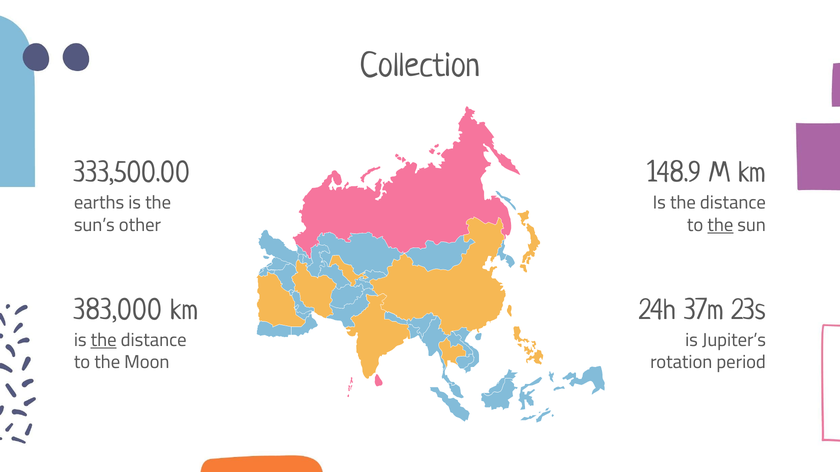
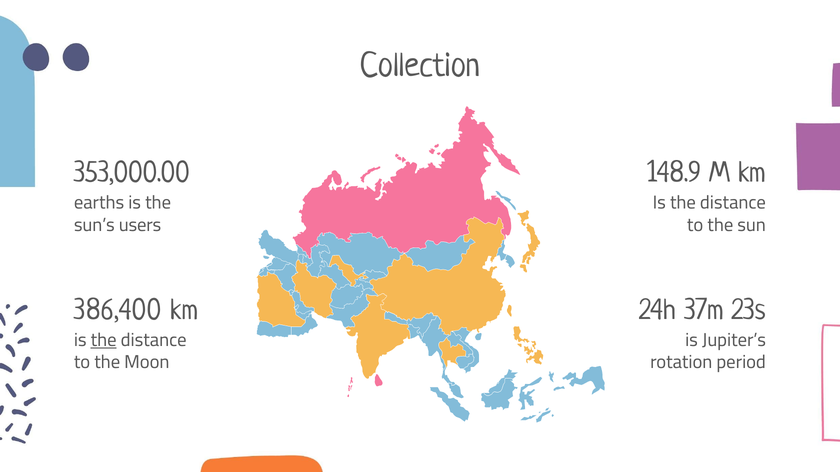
333,500.00: 333,500.00 -> 353,000.00
other: other -> users
the at (720, 225) underline: present -> none
383,000: 383,000 -> 386,400
